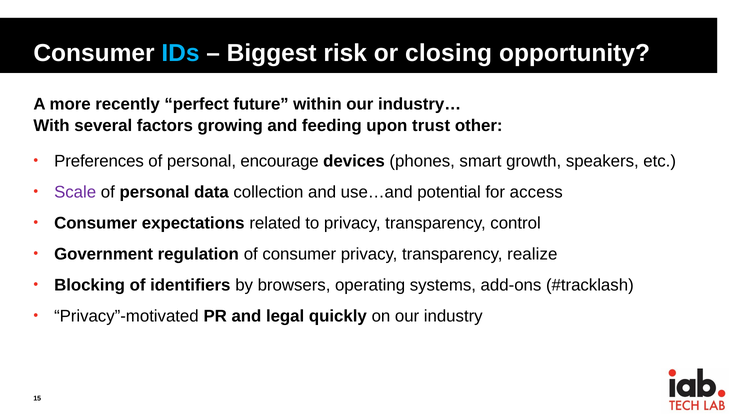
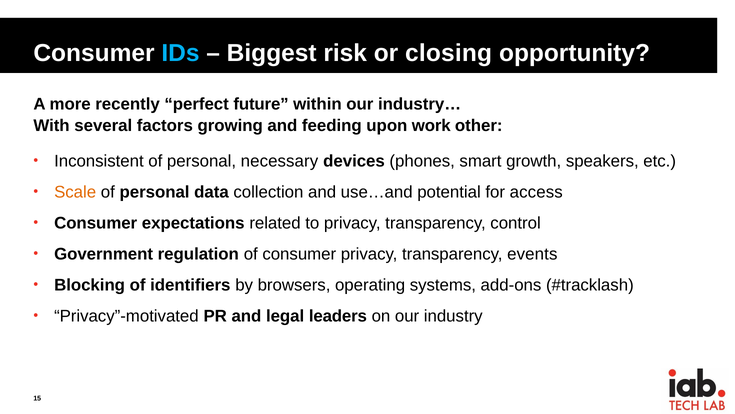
trust: trust -> work
Preferences: Preferences -> Inconsistent
encourage: encourage -> necessary
Scale colour: purple -> orange
realize: realize -> events
quickly: quickly -> leaders
